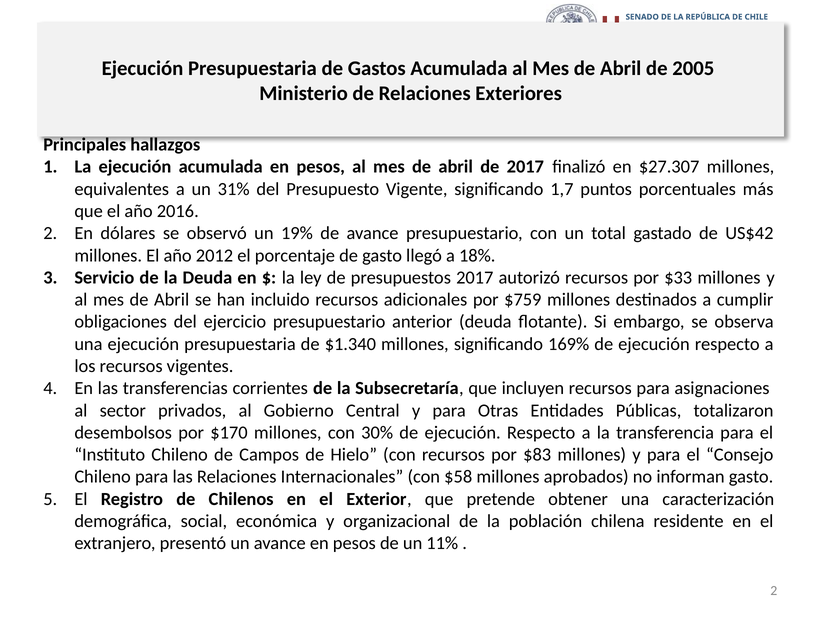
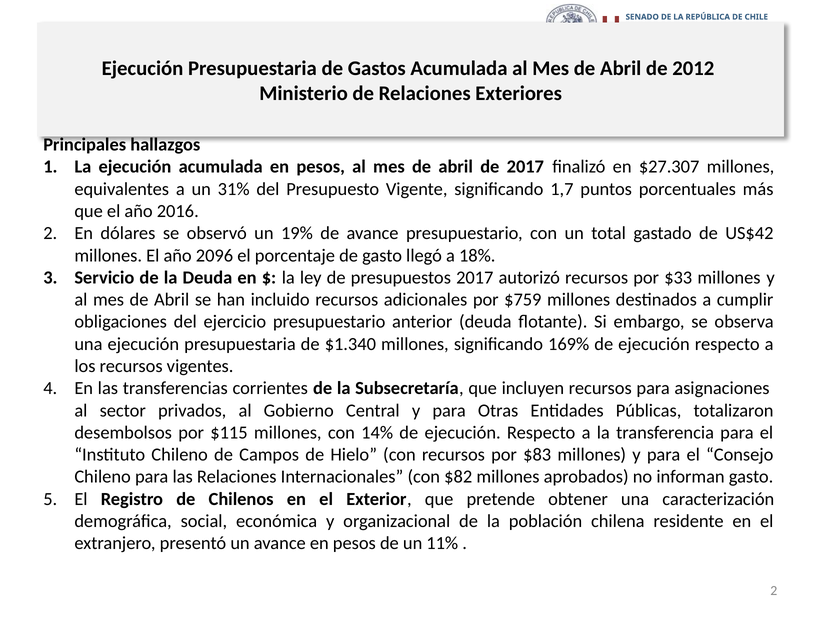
2005: 2005 -> 2012
2012: 2012 -> 2096
$170: $170 -> $115
30%: 30% -> 14%
$58: $58 -> $82
